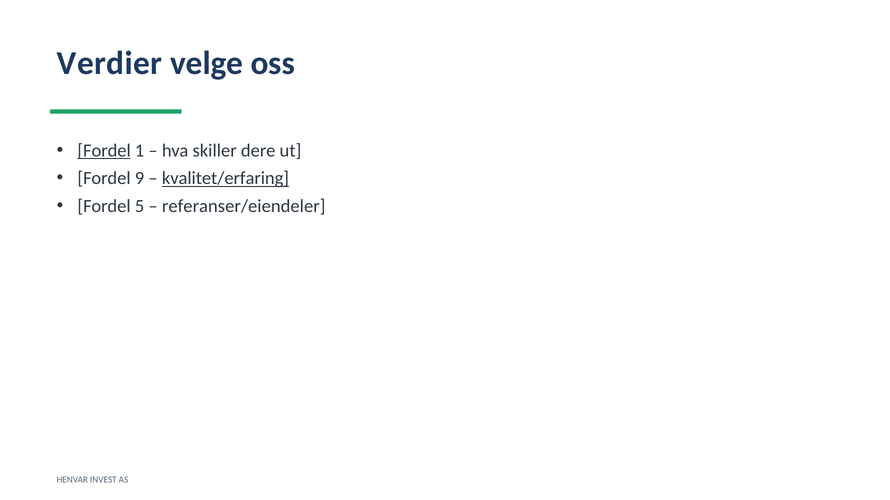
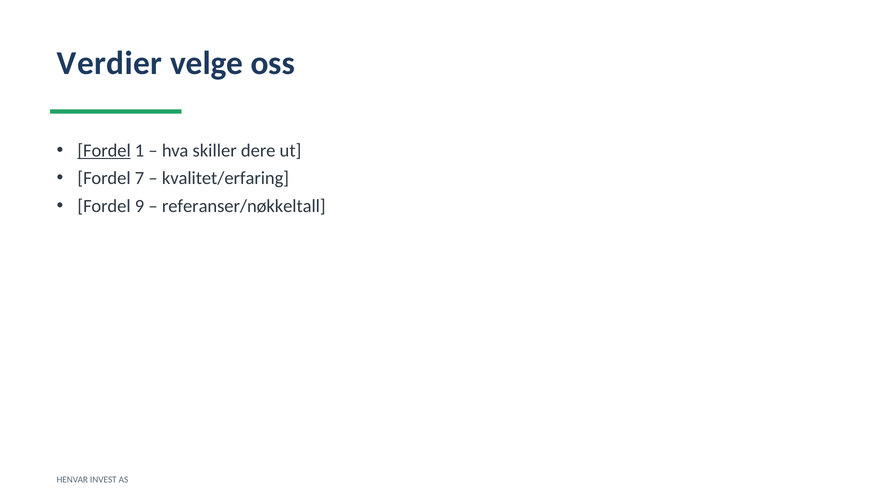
9: 9 -> 7
kvalitet/erfaring underline: present -> none
5: 5 -> 9
referanser/eiendeler: referanser/eiendeler -> referanser/nøkkeltall
